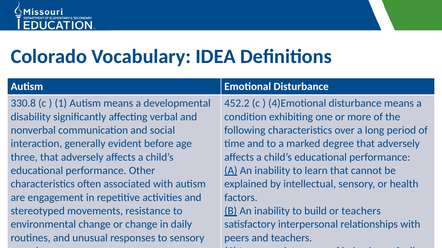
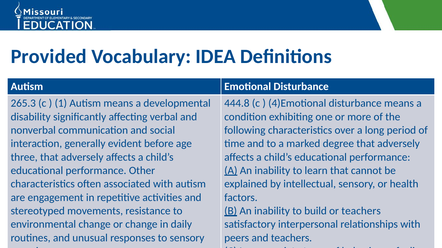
Colorado: Colorado -> Provided
330.8: 330.8 -> 265.3
452.2: 452.2 -> 444.8
